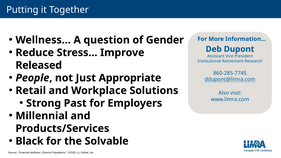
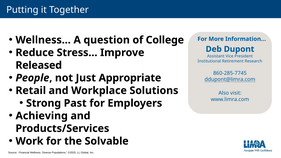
Gender: Gender -> College
Millennial: Millennial -> Achieving
Black: Black -> Work
